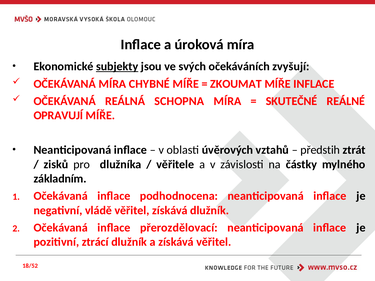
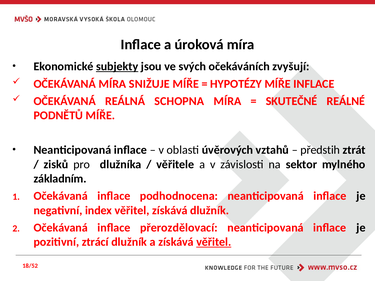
CHYBNÉ: CHYBNÉ -> SNIŽUJE
ZKOUMAT: ZKOUMAT -> HYPOTÉZY
OPRAVUJÍ: OPRAVUJÍ -> PODNĚTŮ
částky: částky -> sektor
vládě: vládě -> index
věřitel at (214, 242) underline: none -> present
